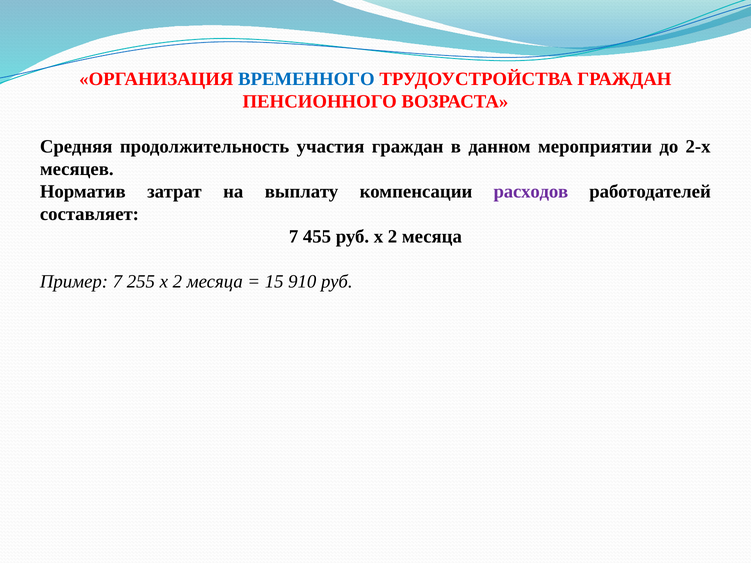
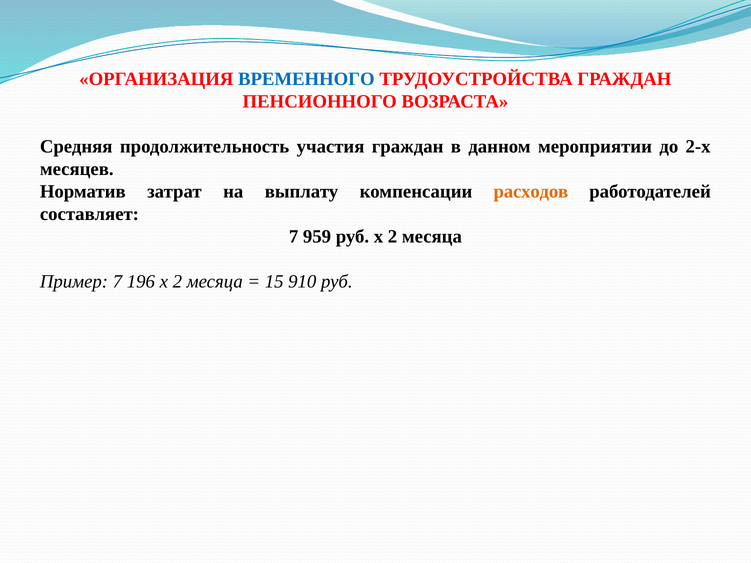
расходов colour: purple -> orange
455: 455 -> 959
255: 255 -> 196
